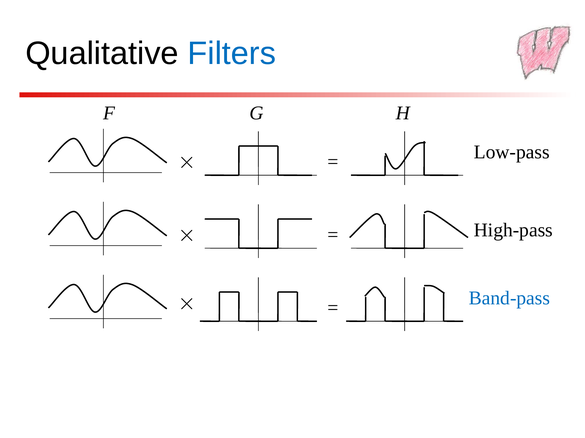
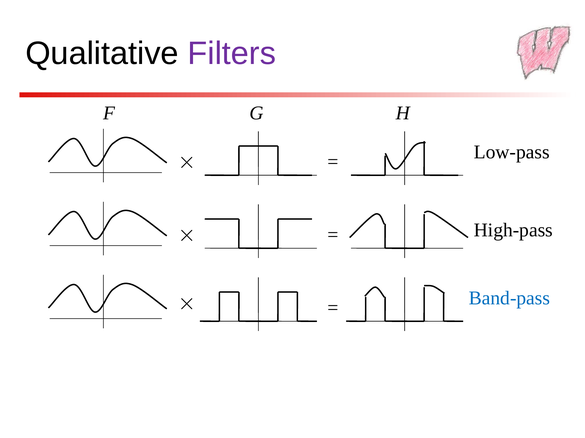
Filters colour: blue -> purple
